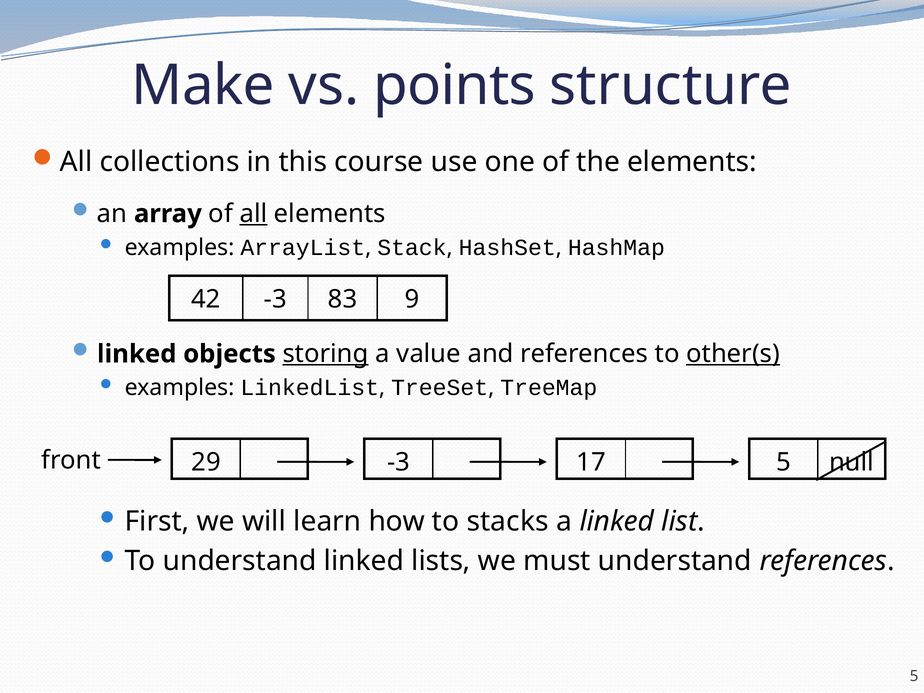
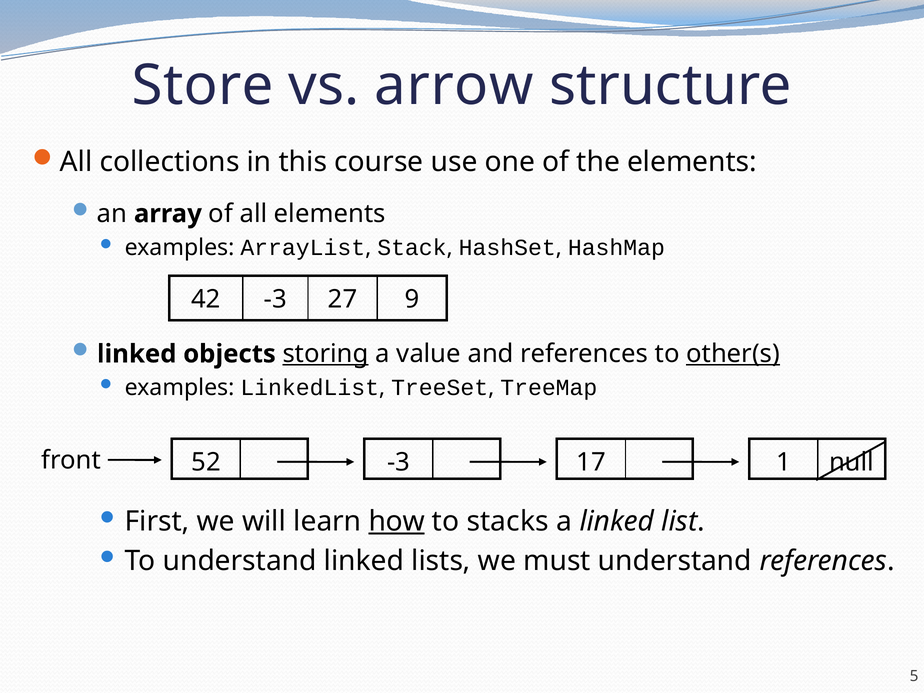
Make: Make -> Store
points: points -> arrow
all at (253, 214) underline: present -> none
83: 83 -> 27
29: 29 -> 52
17 5: 5 -> 1
how underline: none -> present
